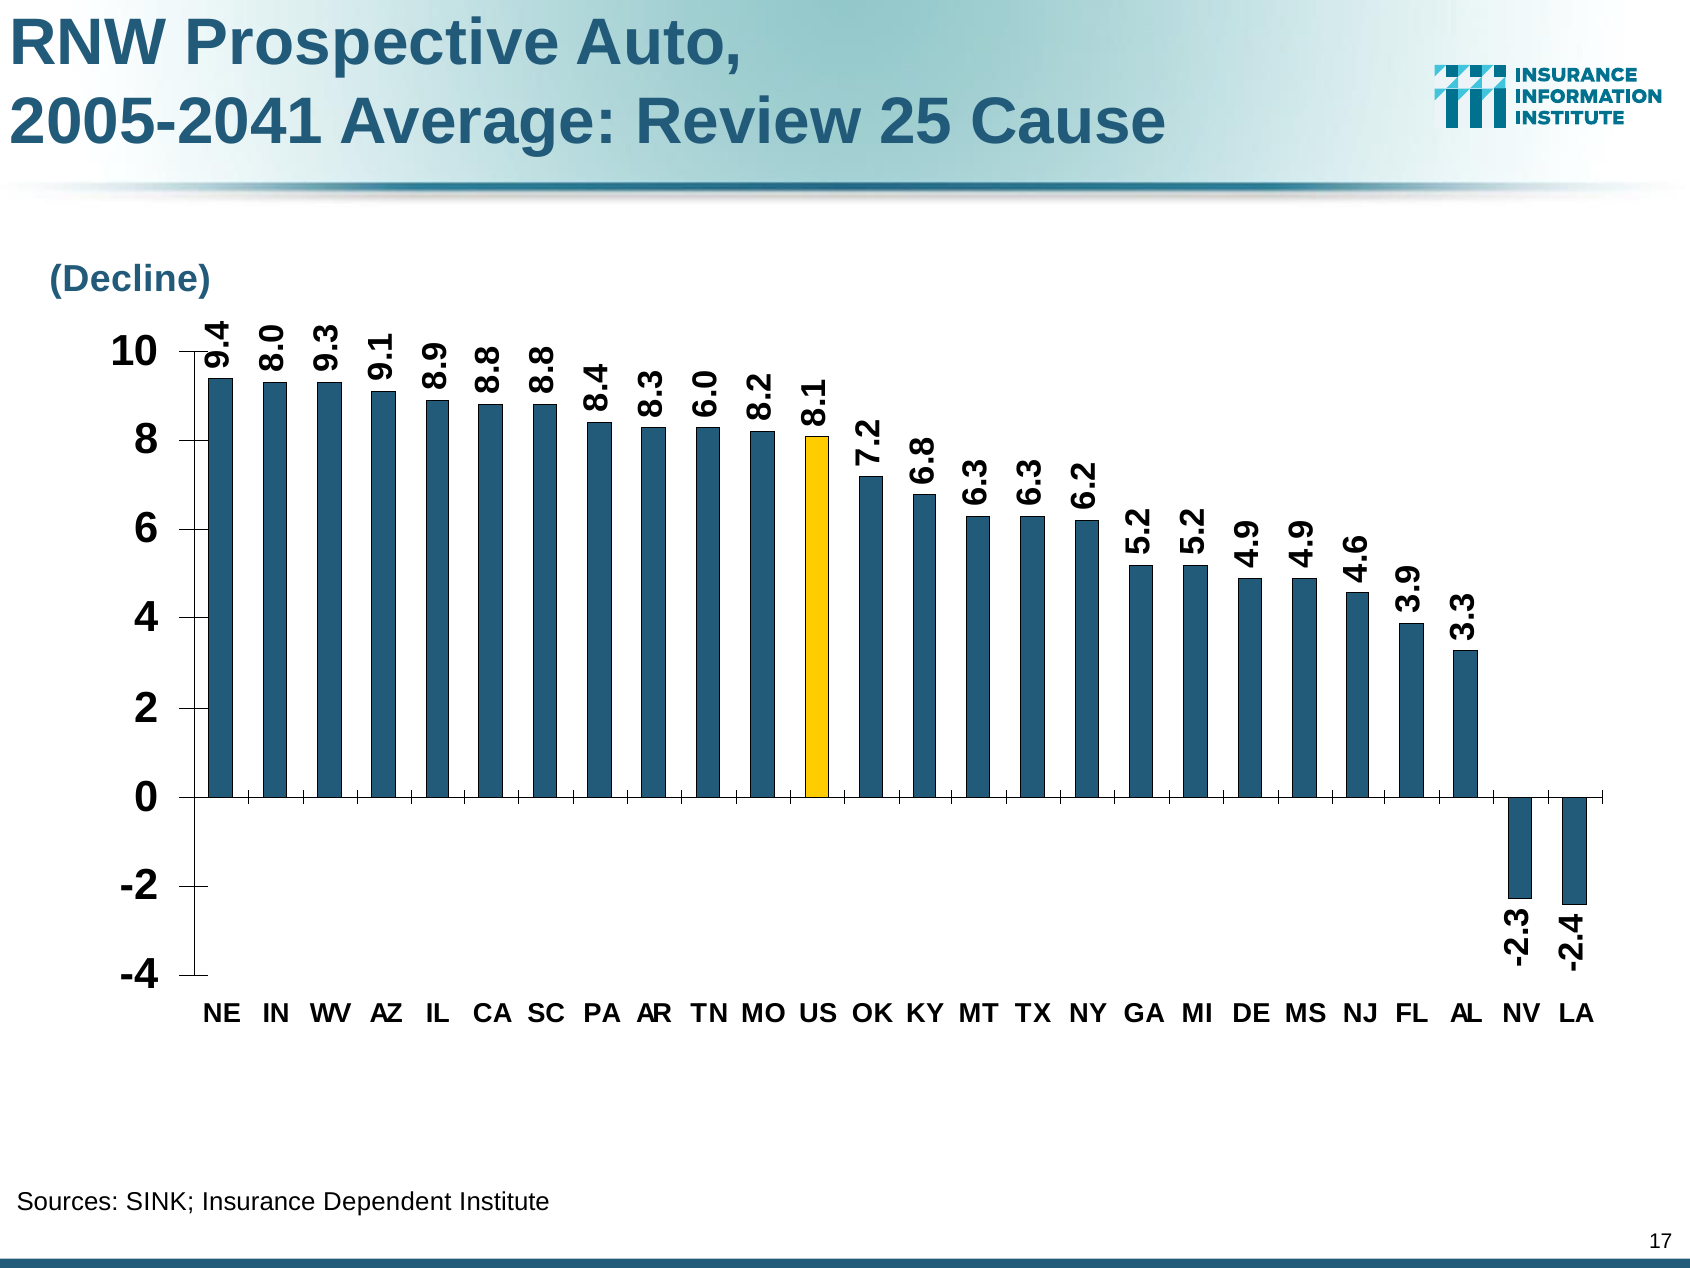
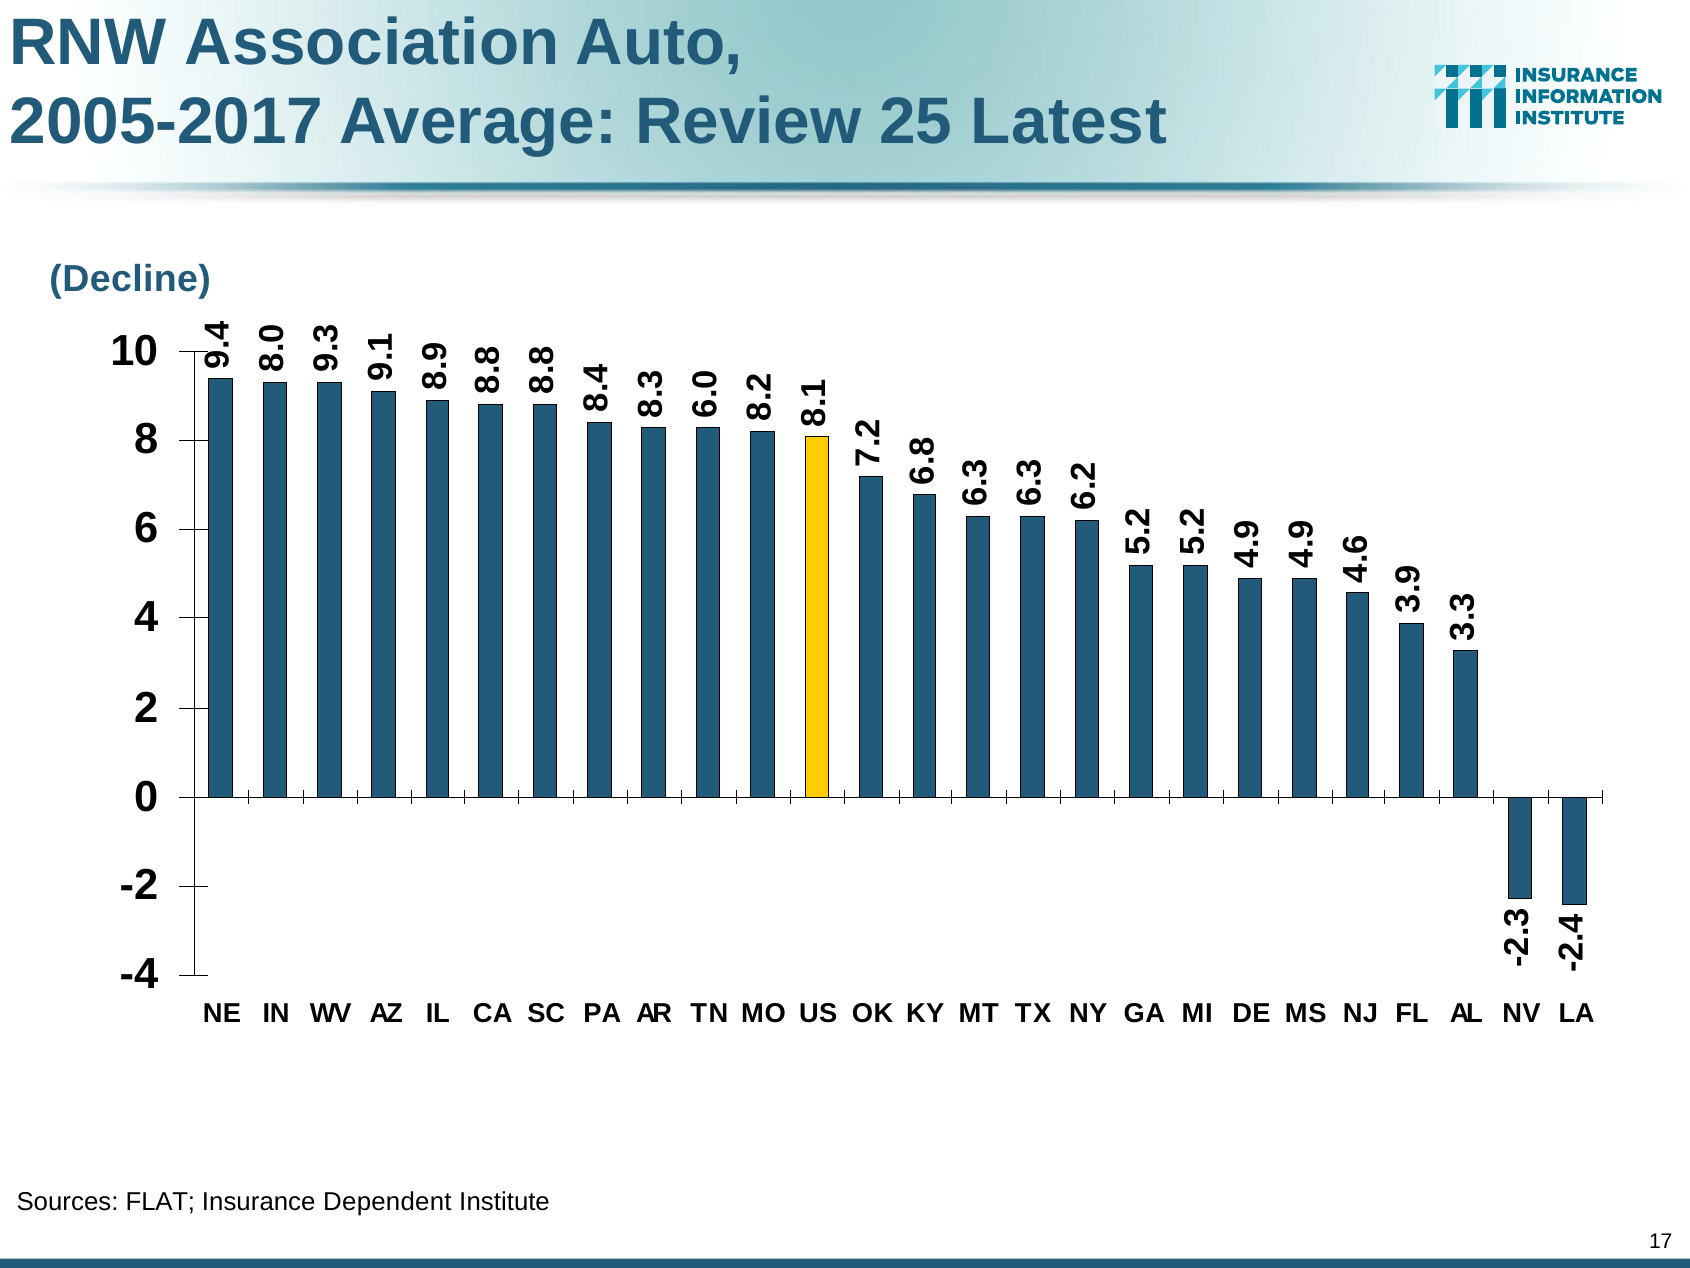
Prospective: Prospective -> Association
2005-2041: 2005-2041 -> 2005-2017
Cause: Cause -> Latest
SINK: SINK -> FLAT
